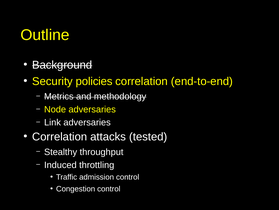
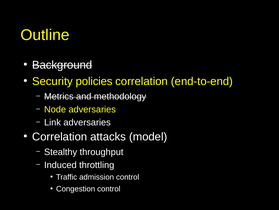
tested: tested -> model
